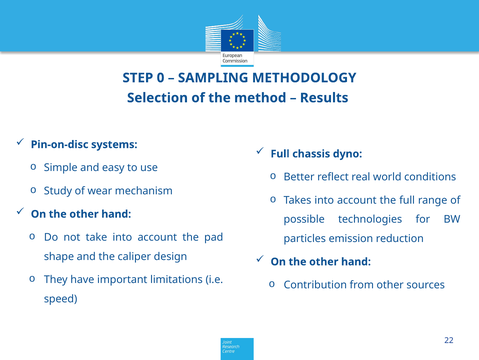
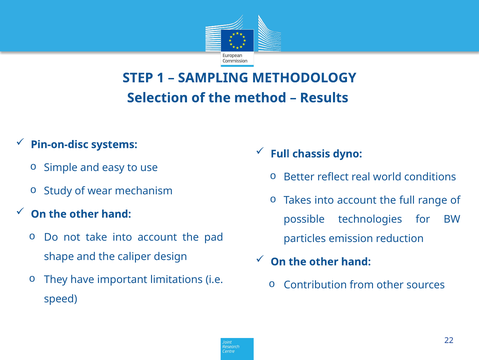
0: 0 -> 1
